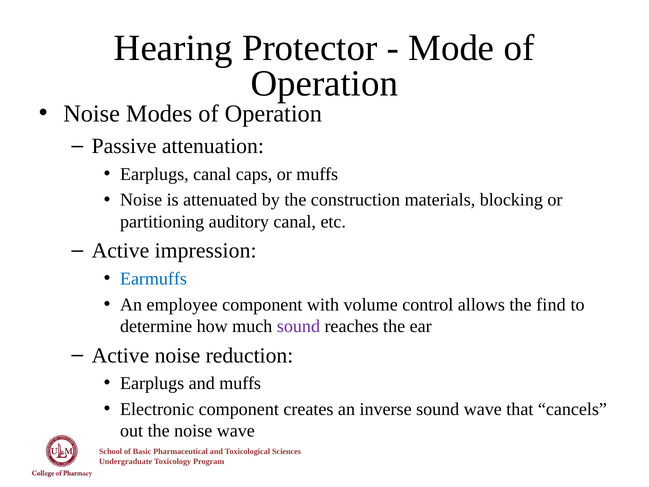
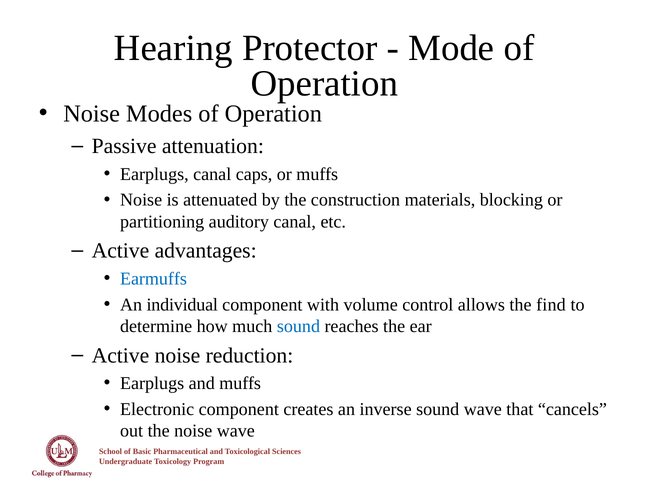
impression: impression -> advantages
employee: employee -> individual
sound at (298, 326) colour: purple -> blue
